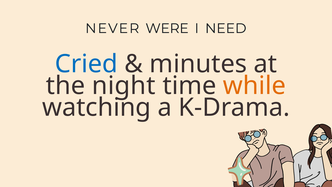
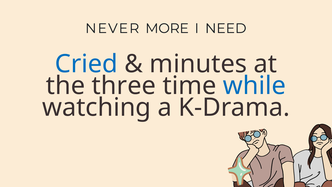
WERE: WERE -> MORE
night: night -> three
while colour: orange -> blue
